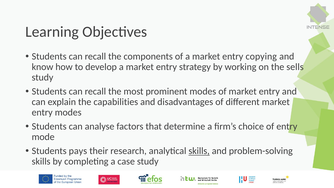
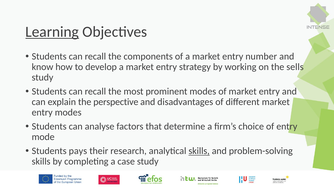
Learning underline: none -> present
copying: copying -> number
capabilities: capabilities -> perspective
